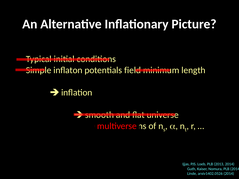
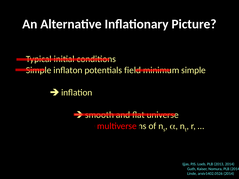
length at (193, 70): length -> simple
